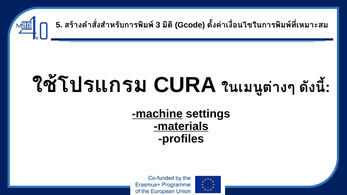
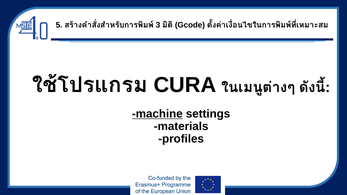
materials underline: present -> none
